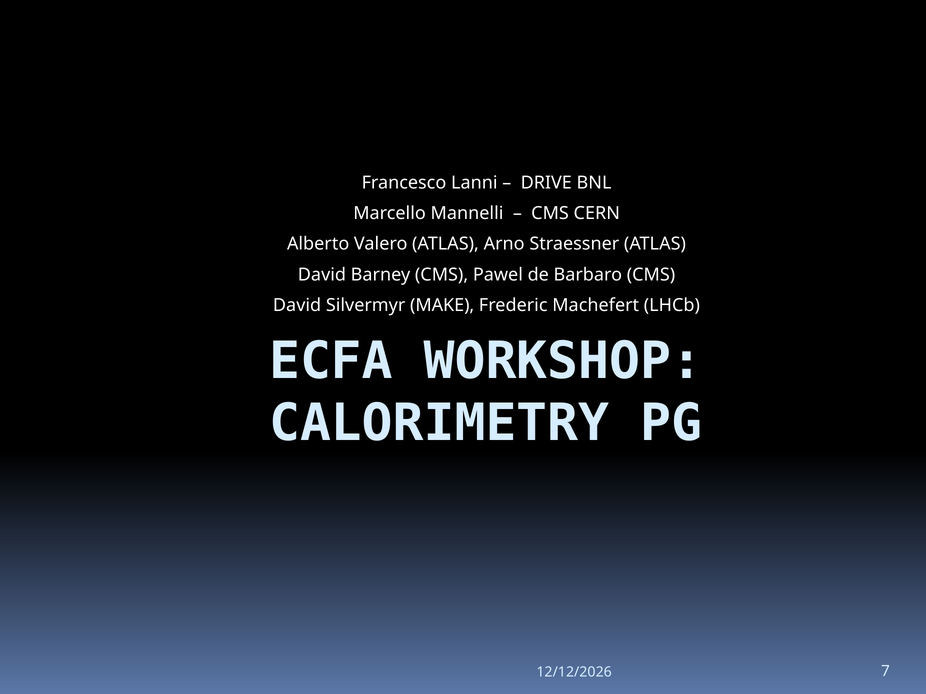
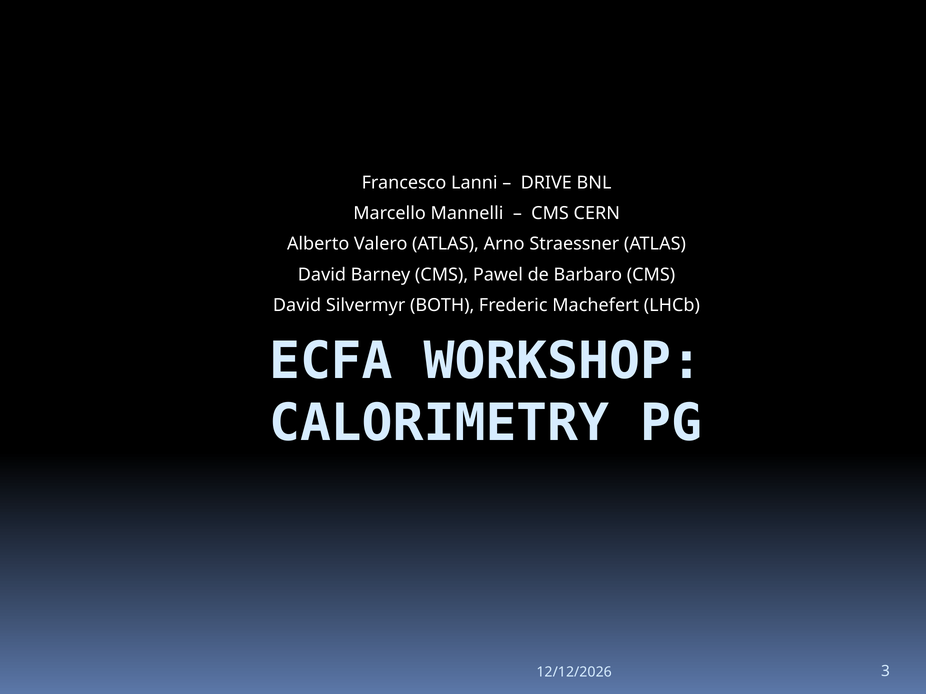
MAKE: MAKE -> BOTH
7: 7 -> 3
